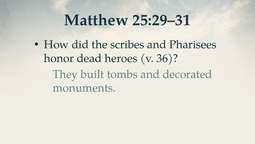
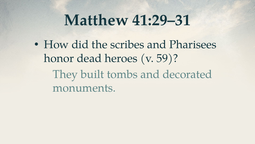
25:29–31: 25:29–31 -> 41:29–31
36: 36 -> 59
